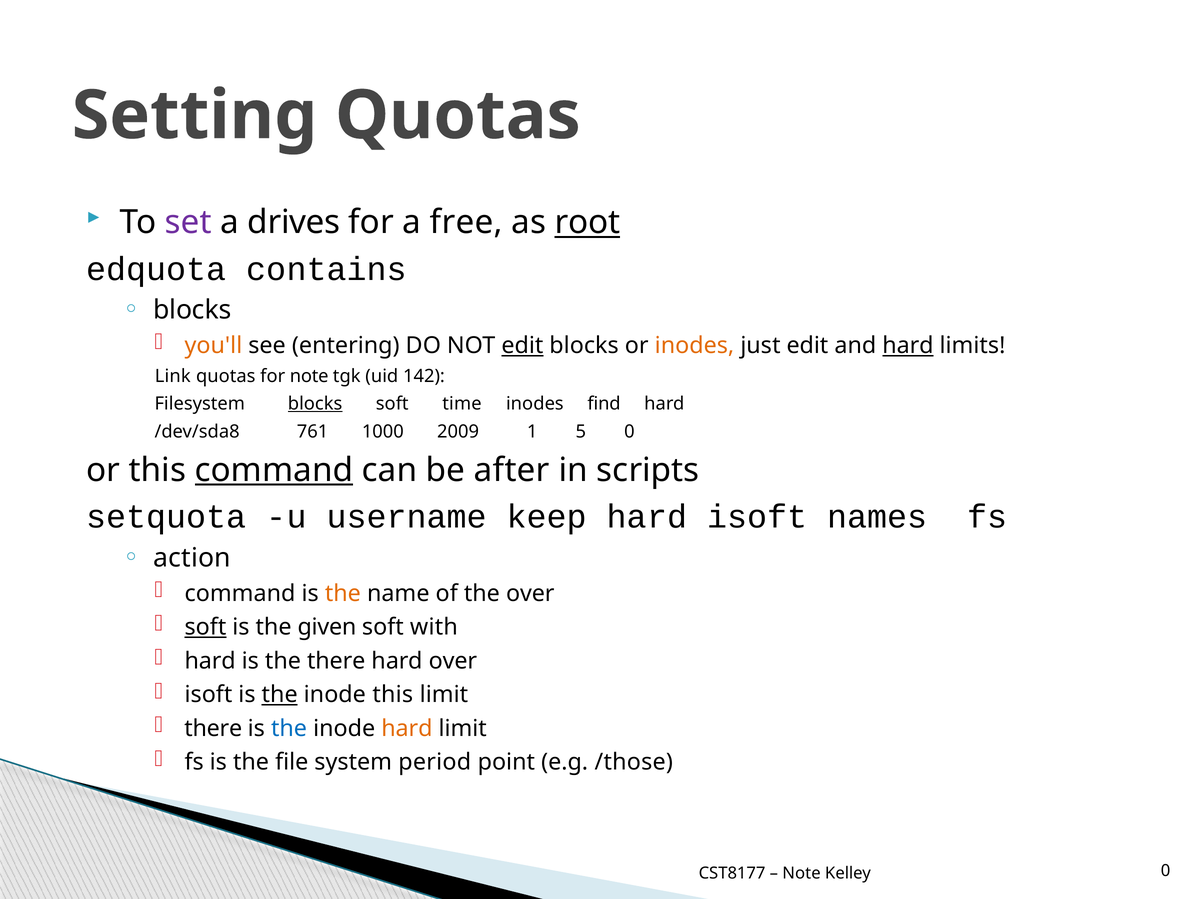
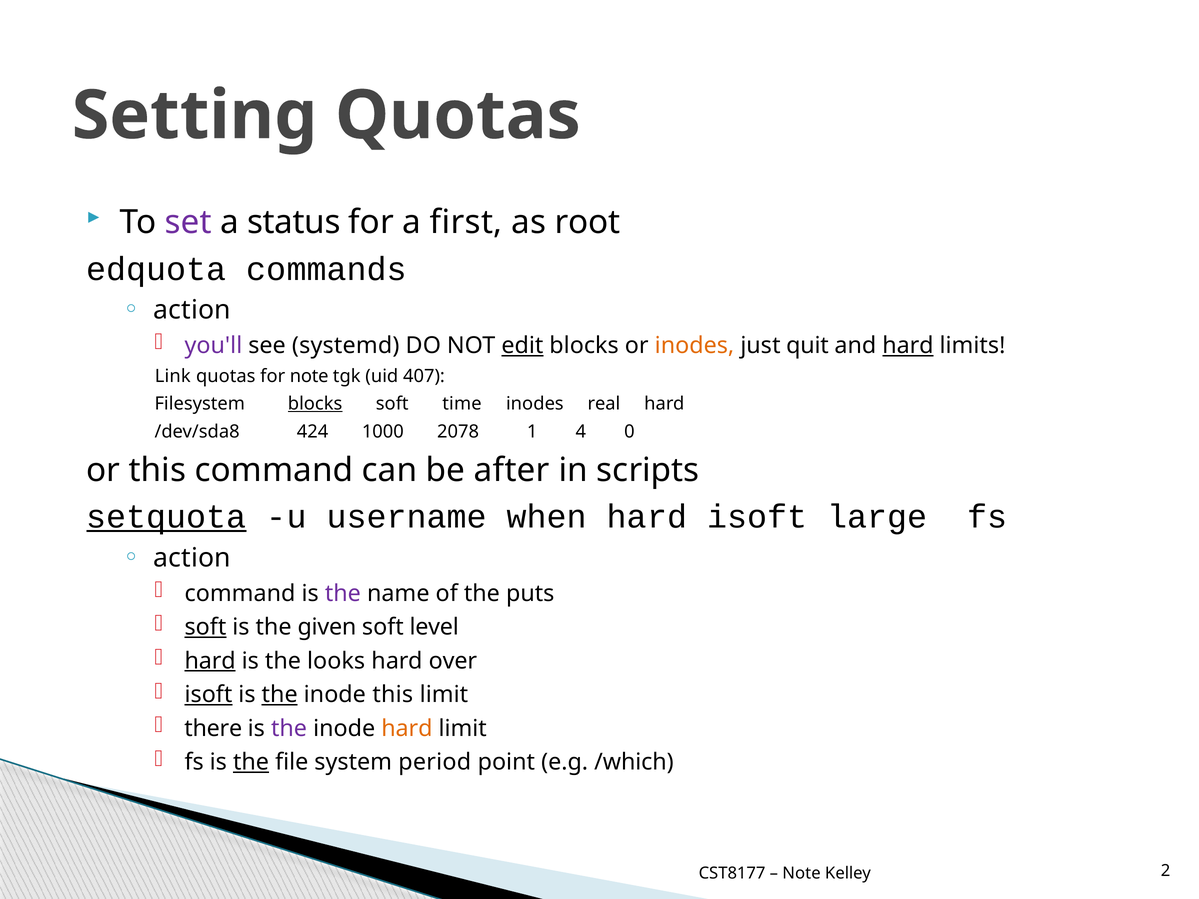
drives: drives -> status
free: free -> first
root underline: present -> none
contains: contains -> commands
blocks at (192, 310): blocks -> action
you'll colour: orange -> purple
entering: entering -> systemd
just edit: edit -> quit
142: 142 -> 407
find: find -> real
761: 761 -> 424
2009: 2009 -> 2078
5: 5 -> 4
command at (274, 470) underline: present -> none
setquota underline: none -> present
keep: keep -> when
names: names -> large
the at (343, 594) colour: orange -> purple
the over: over -> puts
with: with -> level
hard at (210, 661) underline: none -> present
the there: there -> looks
isoft at (208, 695) underline: none -> present
the at (289, 729) colour: blue -> purple
the at (251, 762) underline: none -> present
/those: /those -> /which
Kelley 0: 0 -> 2
